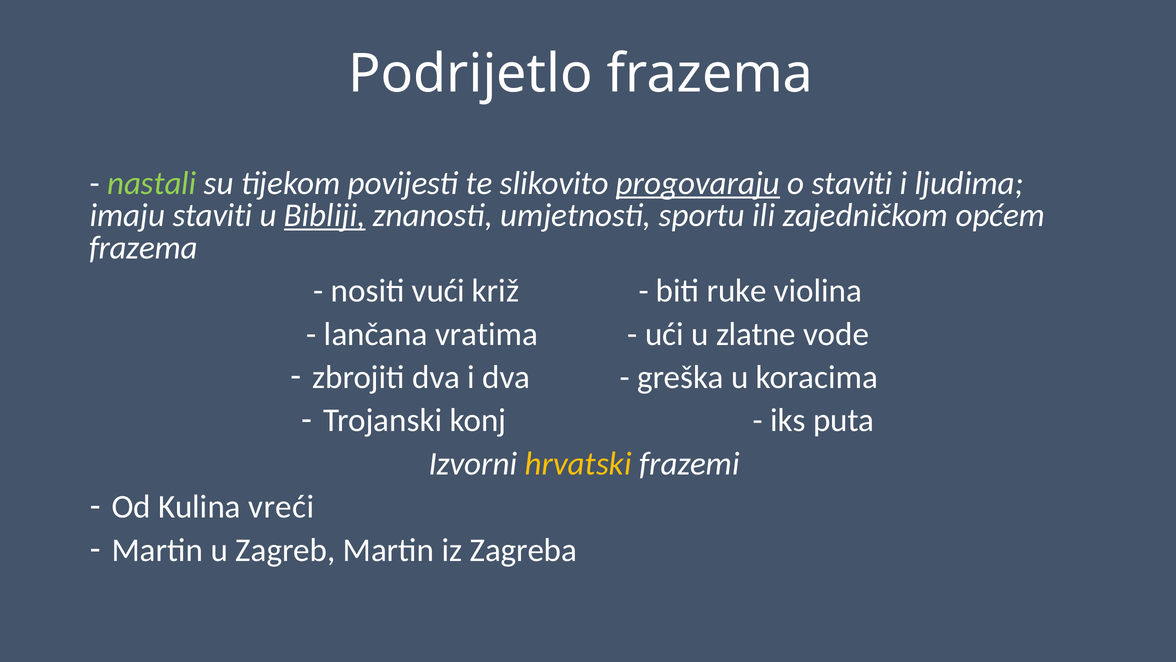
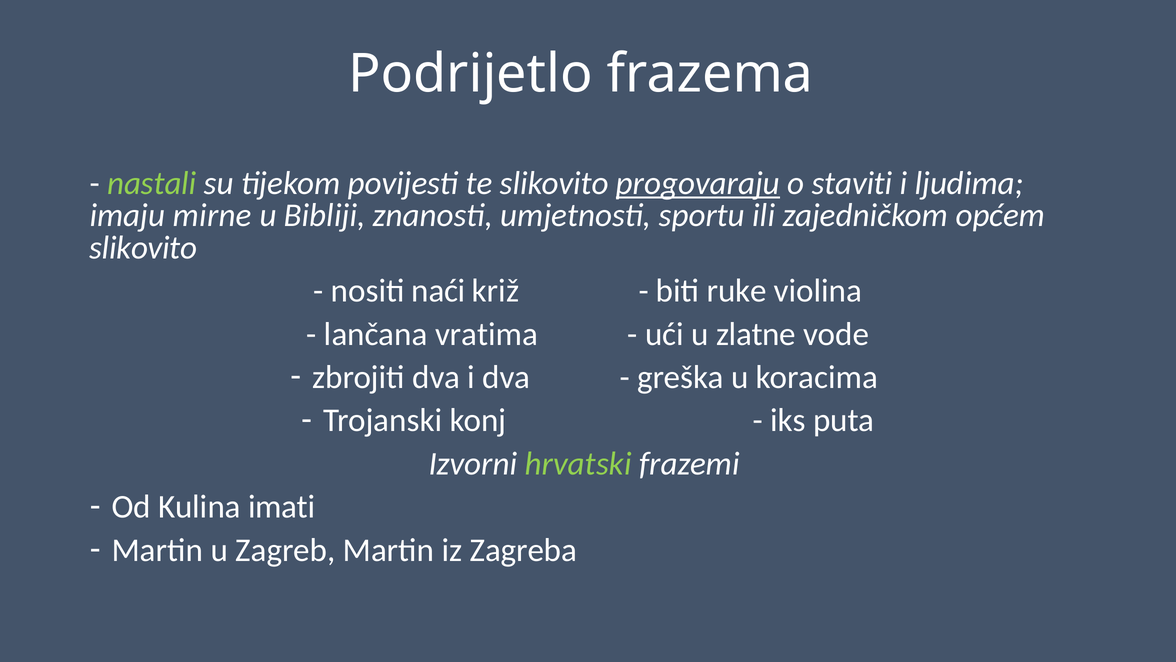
imaju staviti: staviti -> mirne
Bibliji underline: present -> none
frazema at (143, 247): frazema -> slikovito
vući: vući -> naći
hrvatski colour: yellow -> light green
vreći: vreći -> imati
